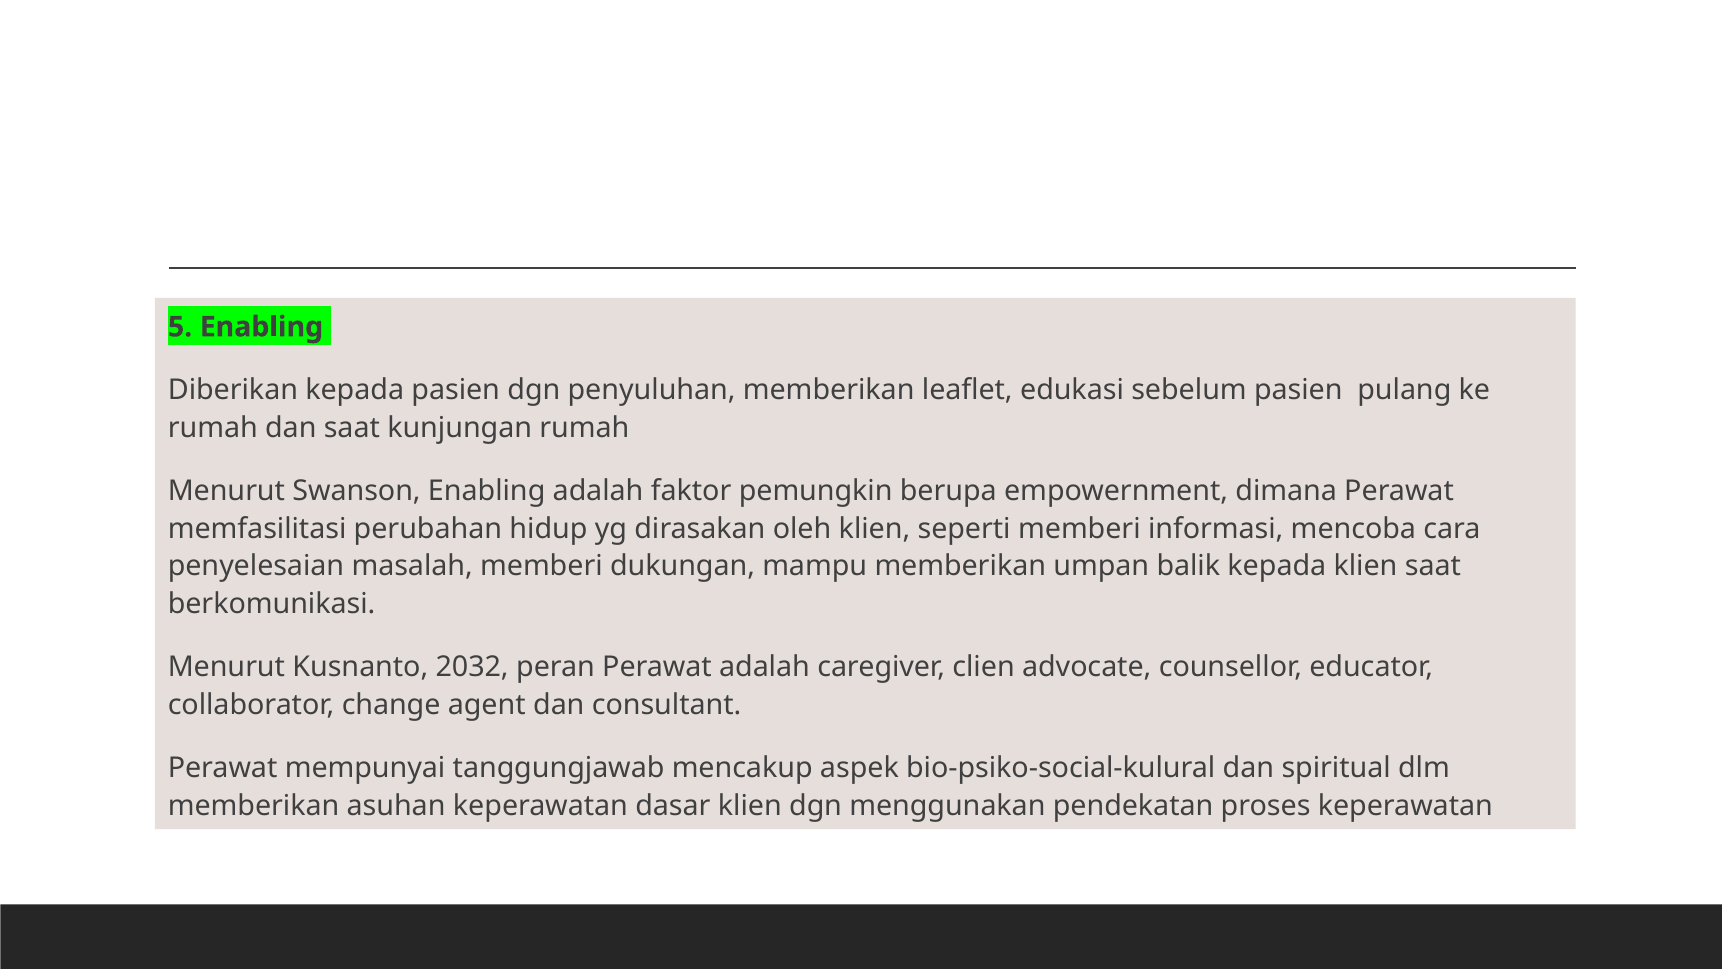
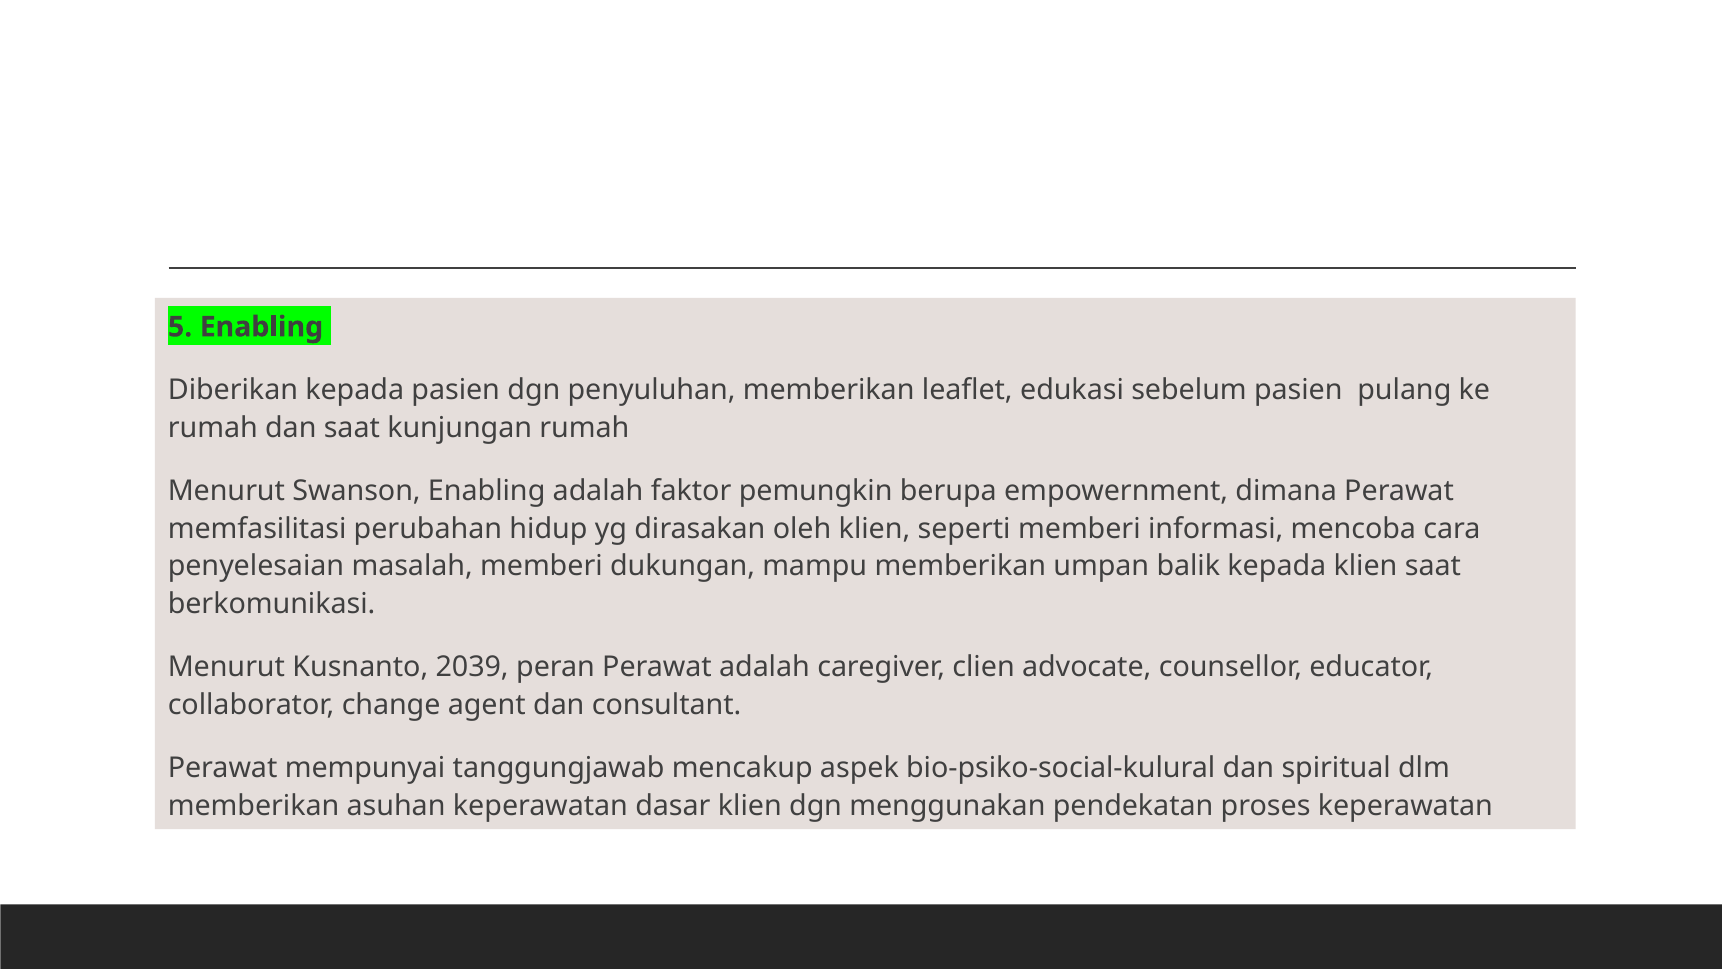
2032: 2032 -> 2039
